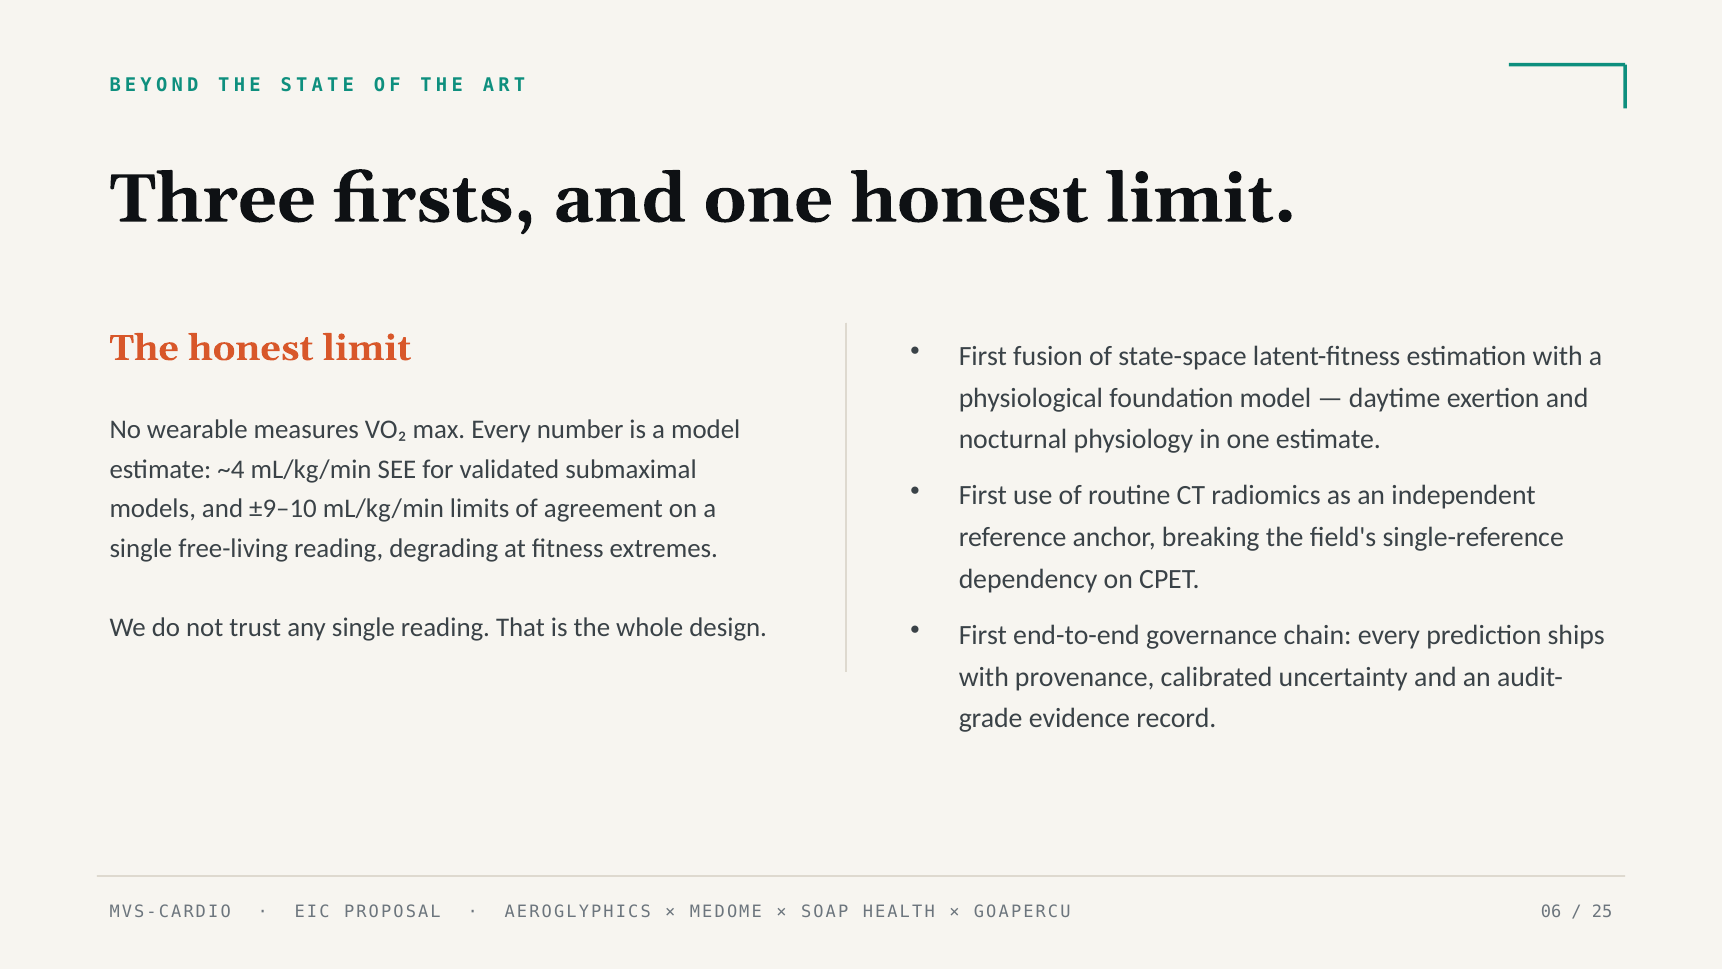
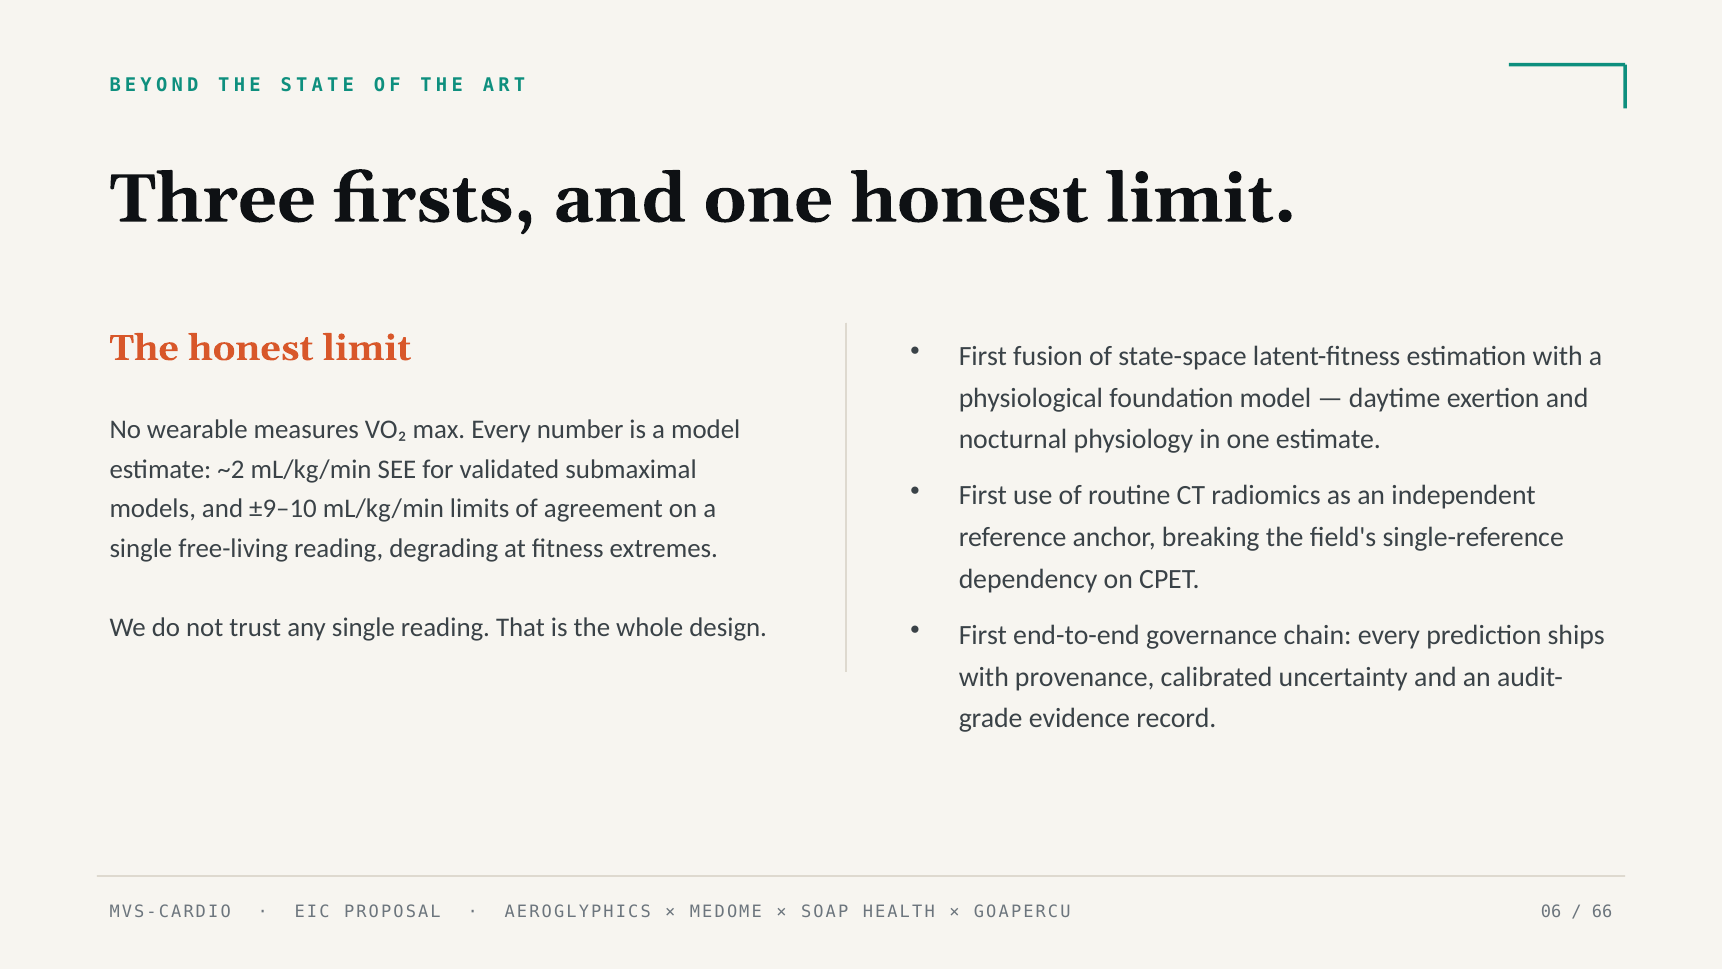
~4: ~4 -> ~2
25: 25 -> 66
